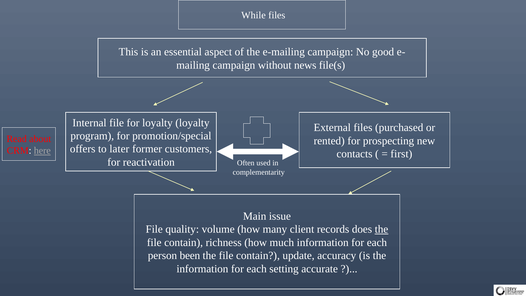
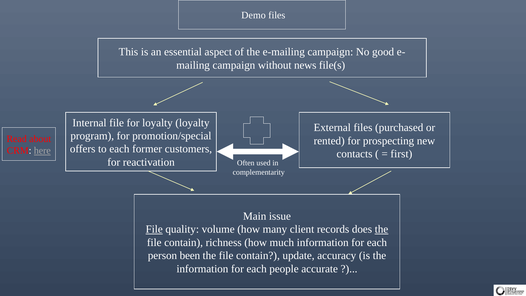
While: While -> Demo
to later: later -> each
File at (154, 229) underline: none -> present
setting: setting -> people
